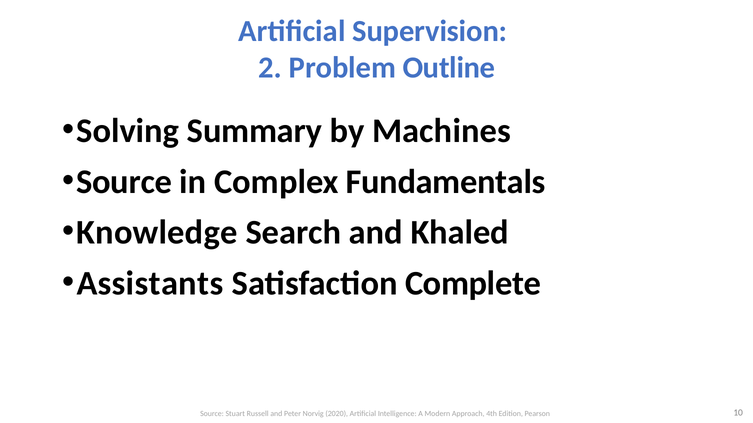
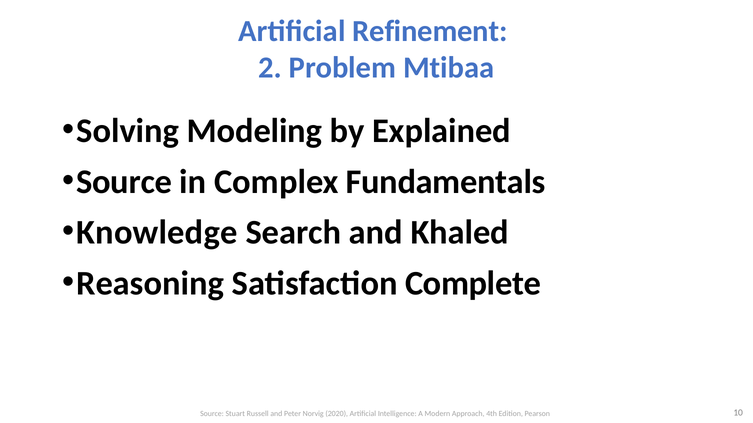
Supervision: Supervision -> Refinement
Outline: Outline -> Mtibaa
Summary: Summary -> Modeling
Machines: Machines -> Explained
Assistants: Assistants -> Reasoning
